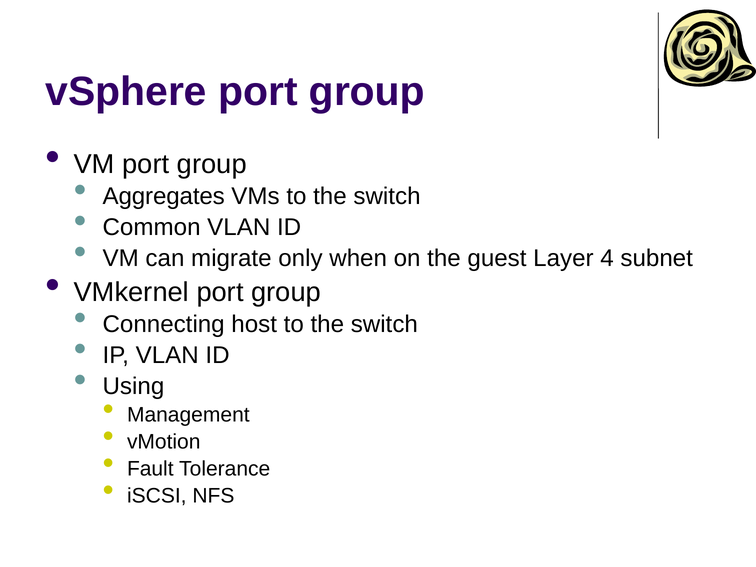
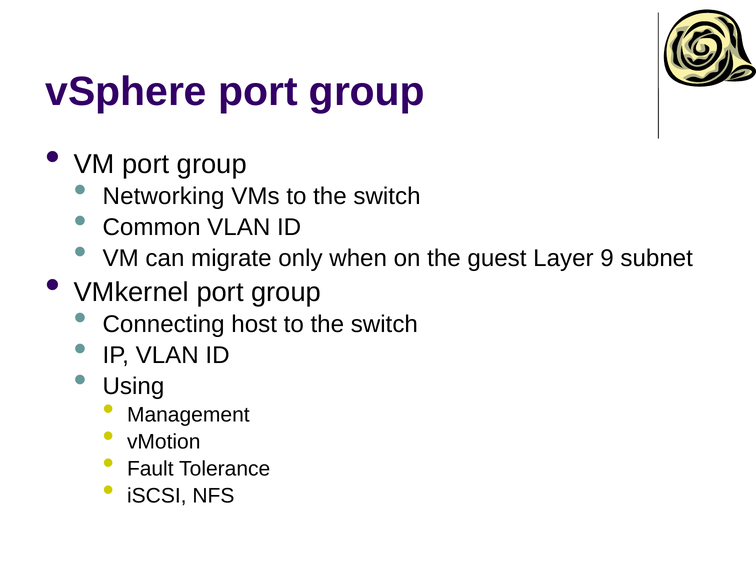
Aggregates: Aggregates -> Networking
4: 4 -> 9
